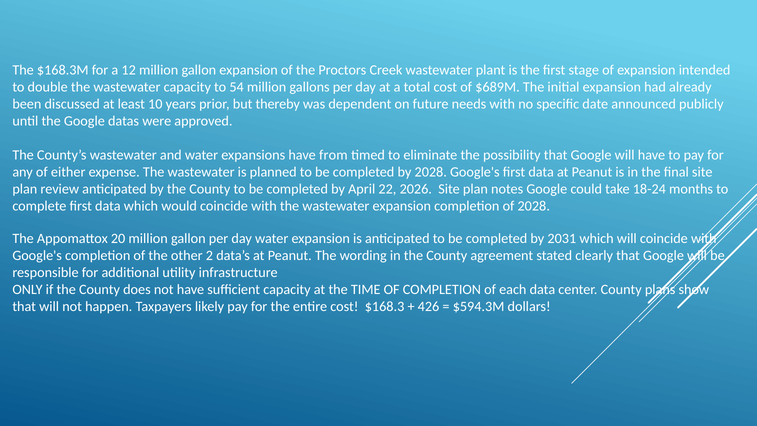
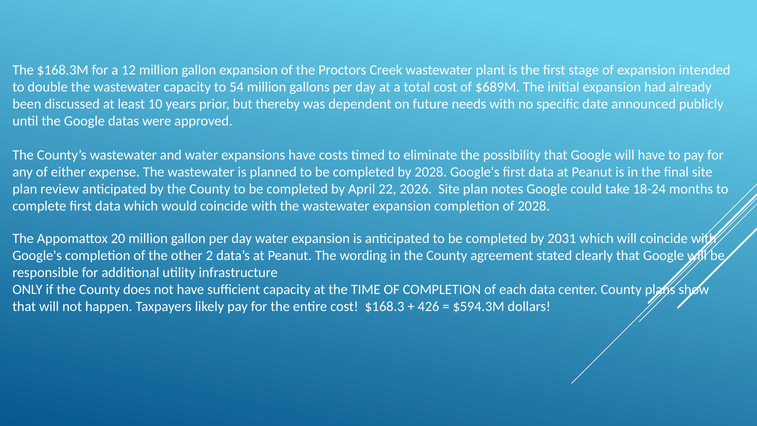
from: from -> costs
